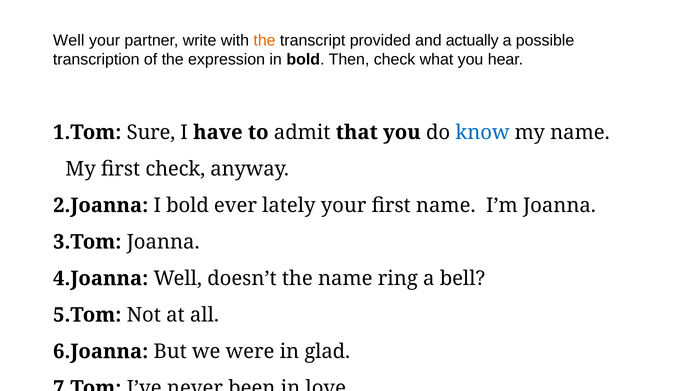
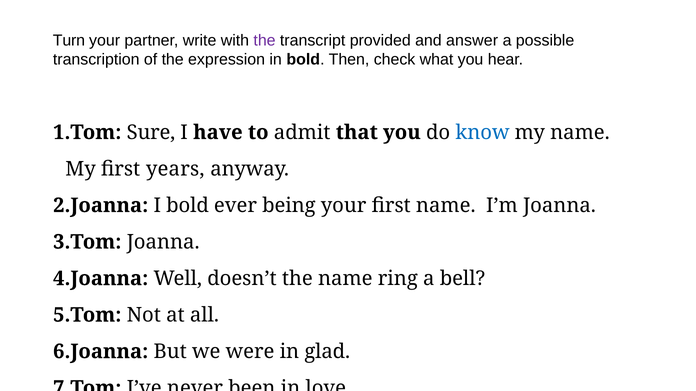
Well at (69, 41): Well -> Turn
the at (265, 41) colour: orange -> purple
actually: actually -> answer
first check: check -> years
lately: lately -> being
